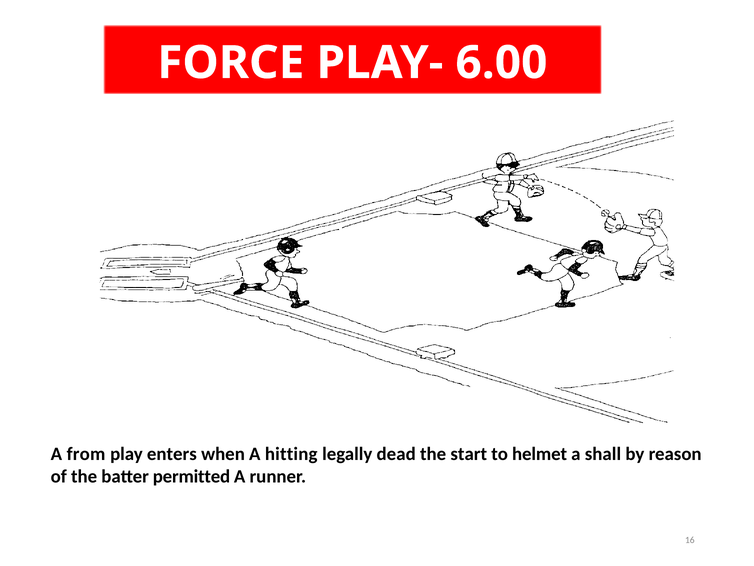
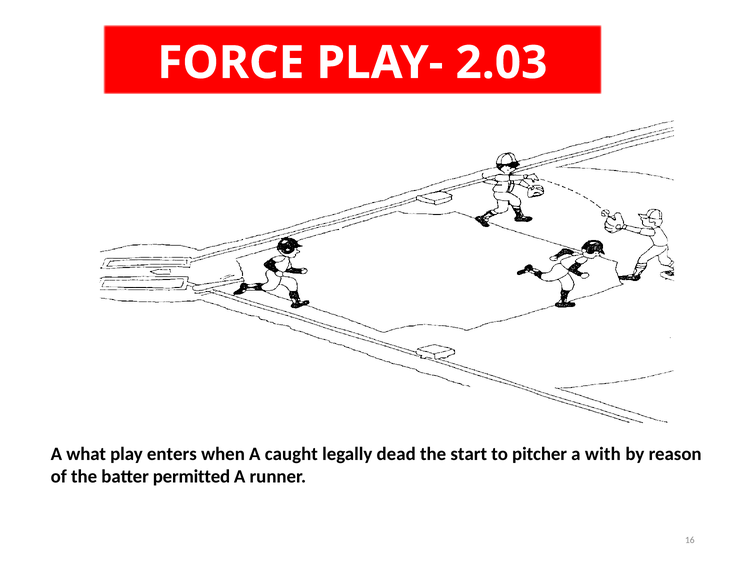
6.00: 6.00 -> 2.03
from: from -> what
hitting: hitting -> caught
helmet: helmet -> pitcher
shall: shall -> with
